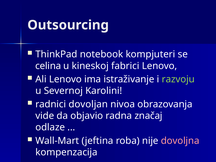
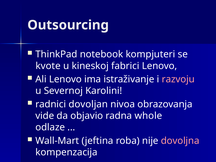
celina: celina -> kvote
razvoju colour: light green -> pink
značaj: značaj -> whole
